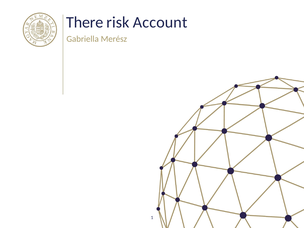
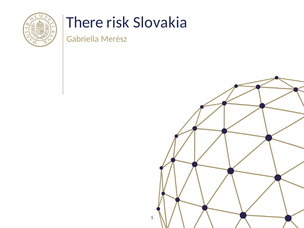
Account: Account -> Slovakia
